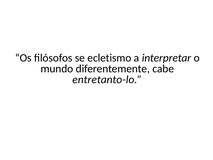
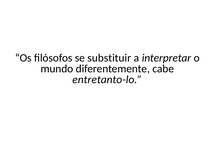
ecletismo: ecletismo -> substituir
